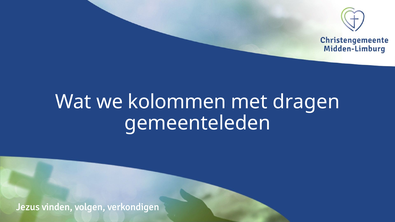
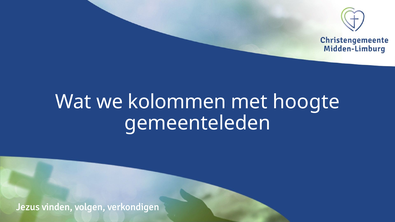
dragen: dragen -> hoogte
